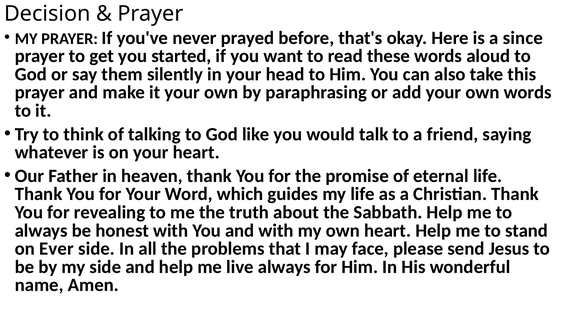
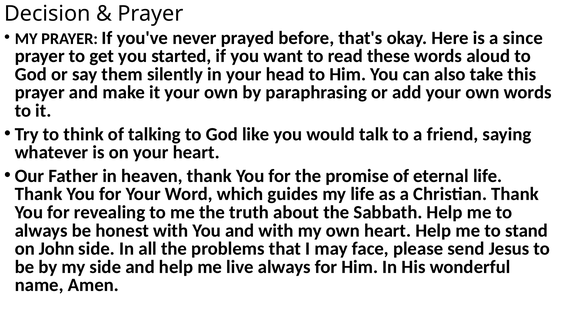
Ever: Ever -> John
